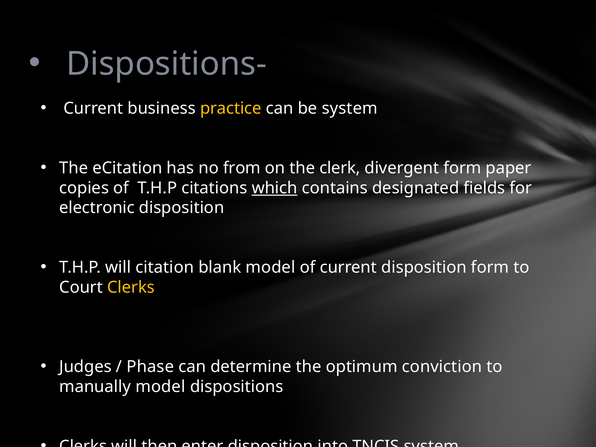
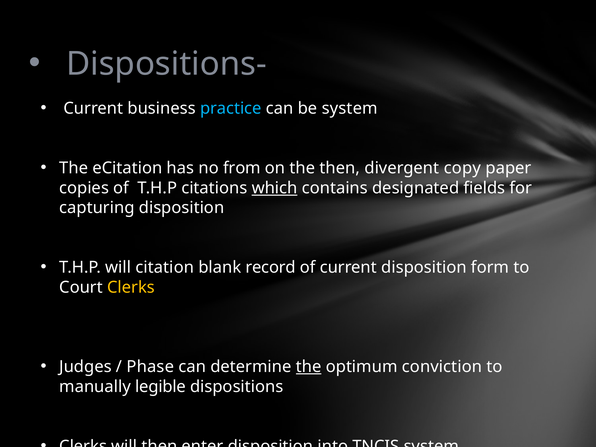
practice colour: yellow -> light blue
the clerk: clerk -> then
divergent form: form -> copy
electronic: electronic -> capturing
blank model: model -> record
the at (309, 367) underline: none -> present
manually model: model -> legible
